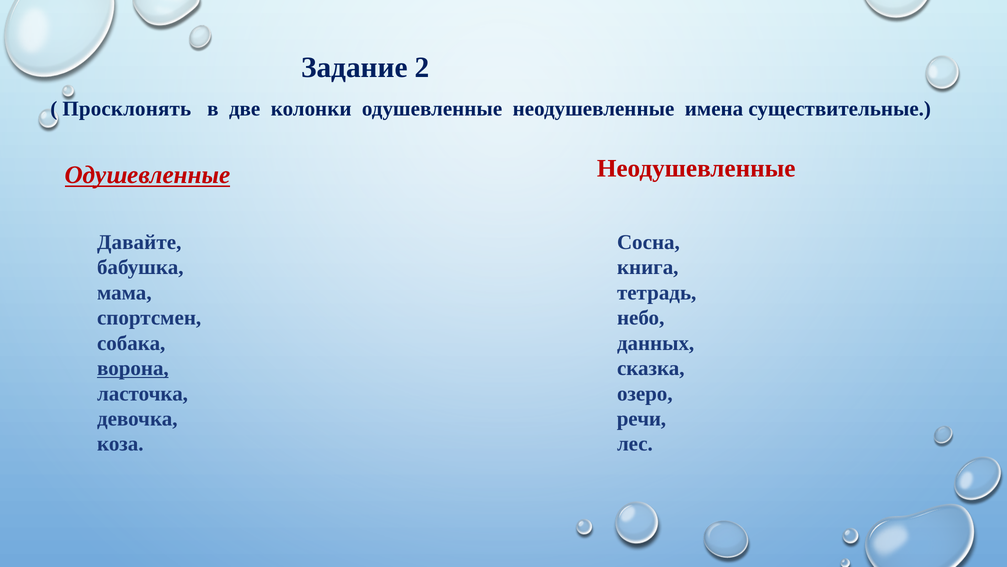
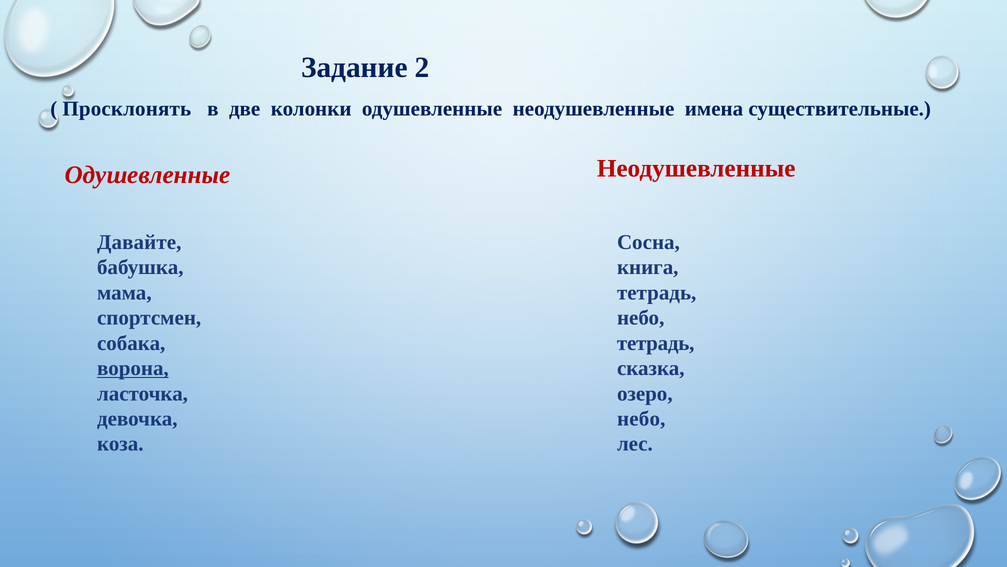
Одушевленные at (148, 175) underline: present -> none
данных at (656, 343): данных -> тетрадь
речи at (641, 418): речи -> небо
